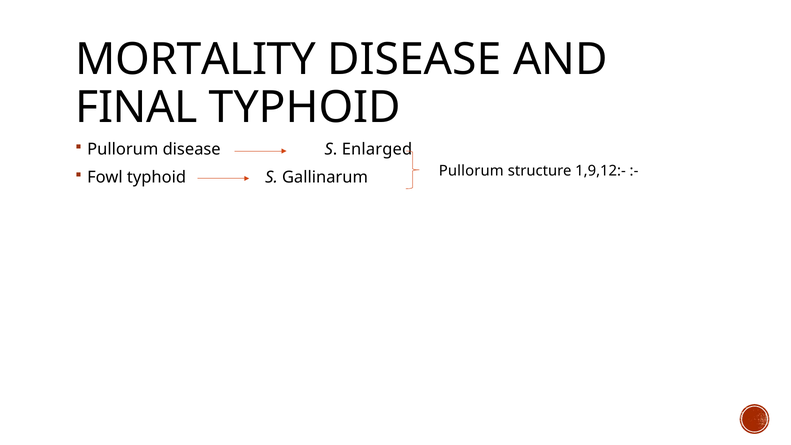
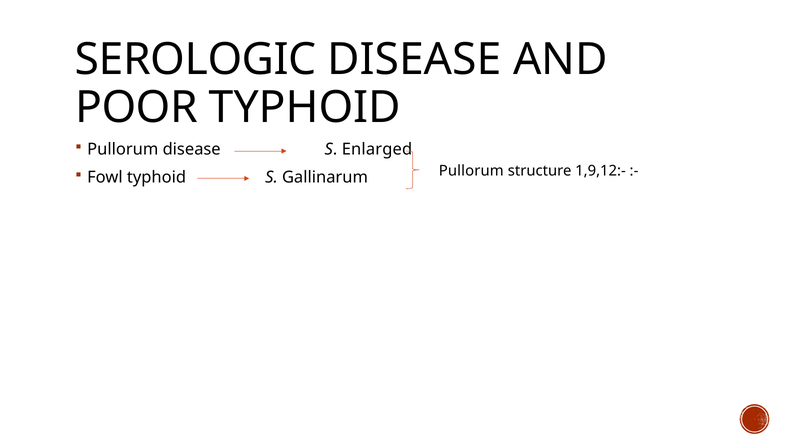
MORTALITY: MORTALITY -> SEROLOGIC
FINAL: FINAL -> POOR
